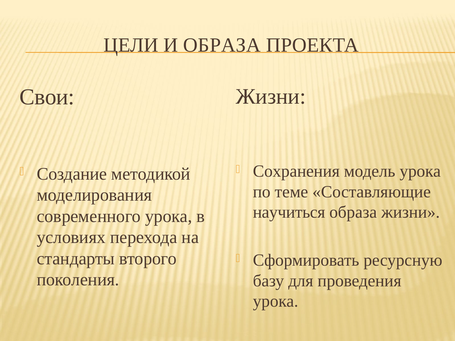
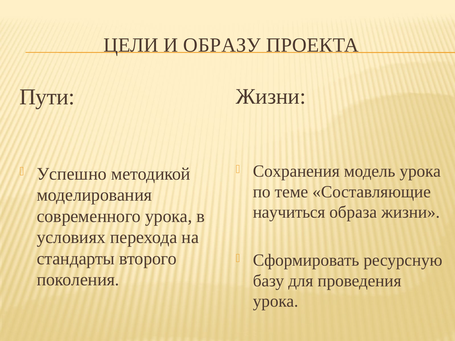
И ОБРАЗА: ОБРАЗА -> ОБРАЗУ
Свои: Свои -> Пути
Создание: Создание -> Успешно
